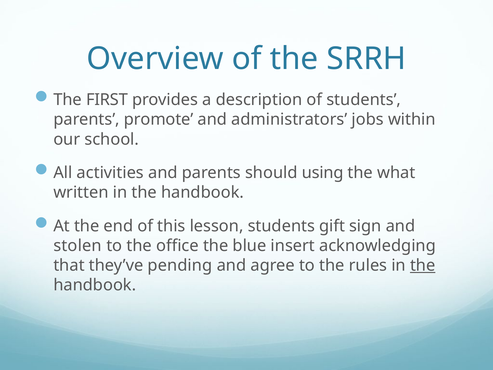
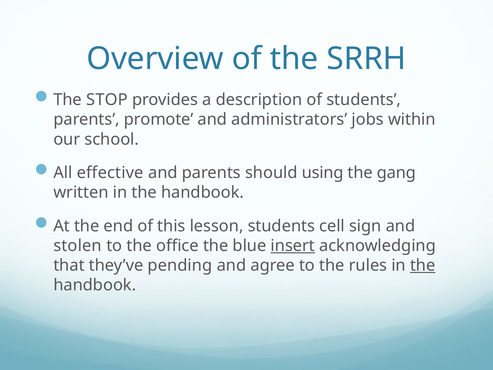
FIRST: FIRST -> STOP
activities: activities -> effective
what: what -> gang
gift: gift -> cell
insert underline: none -> present
